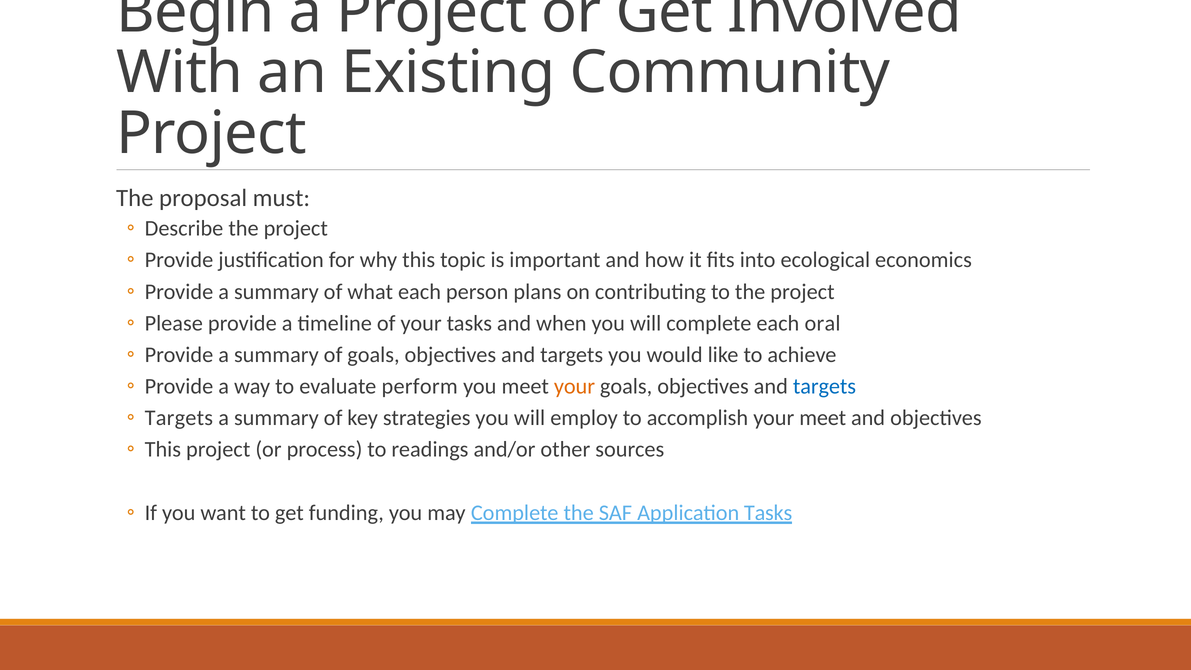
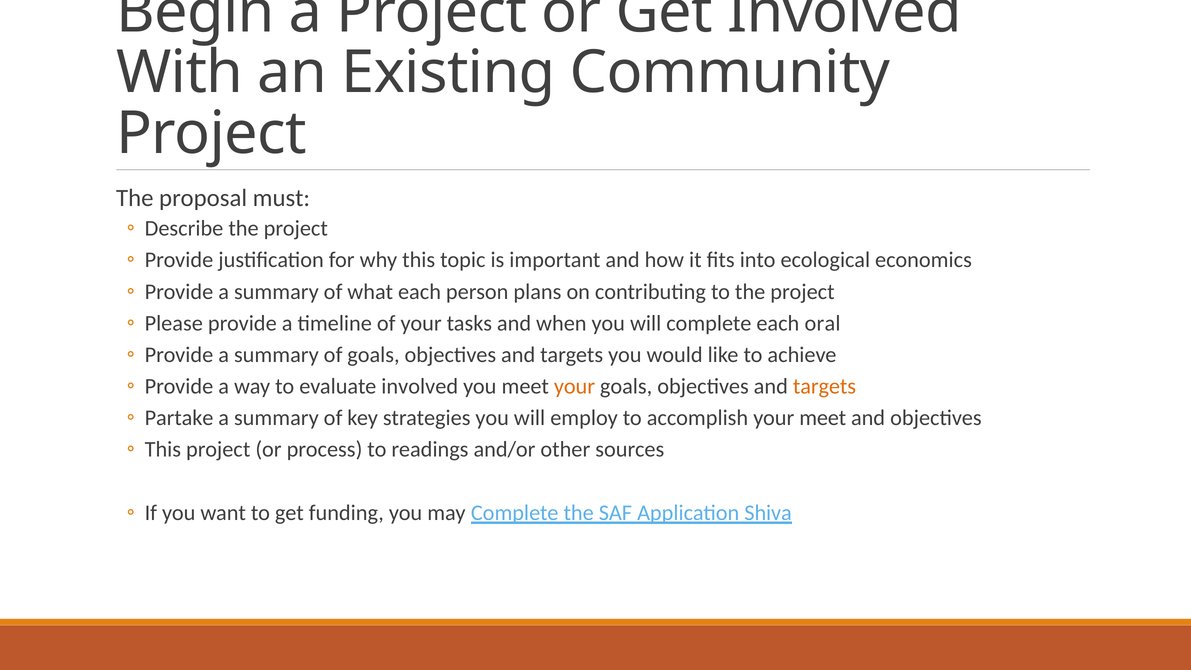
evaluate perform: perform -> involved
targets at (824, 386) colour: blue -> orange
Targets at (179, 418): Targets -> Partake
Application Tasks: Tasks -> Shiva
